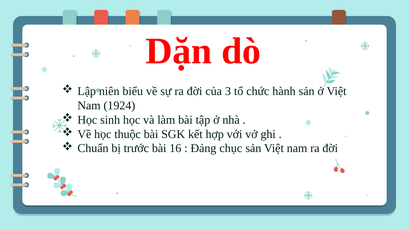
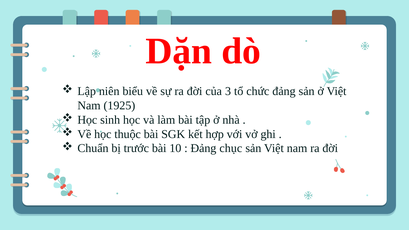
chức hành: hành -> đảng
1924: 1924 -> 1925
16: 16 -> 10
